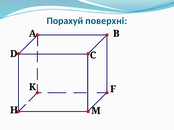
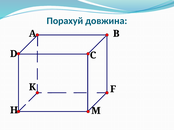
поверхні: поверхні -> довжина
